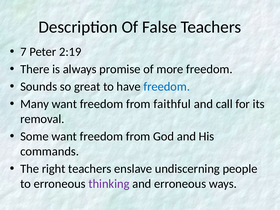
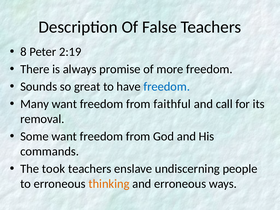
7: 7 -> 8
right: right -> took
thinking colour: purple -> orange
